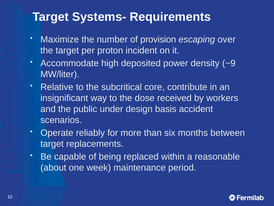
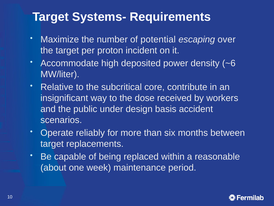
provision: provision -> potential
~9: ~9 -> ~6
